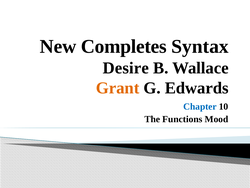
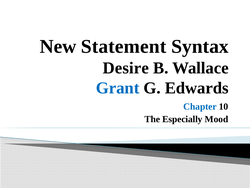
Completes: Completes -> Statement
Grant colour: orange -> blue
Functions: Functions -> Especially
